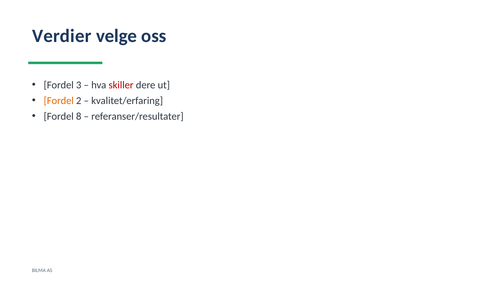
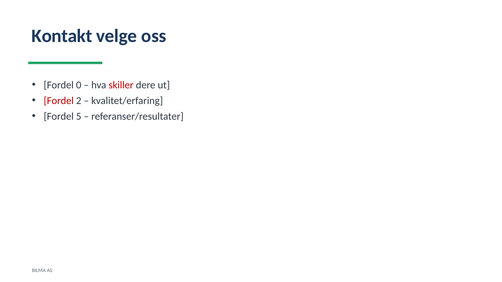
Verdier: Verdier -> Kontakt
3: 3 -> 0
Fordel at (59, 101) colour: orange -> red
8: 8 -> 5
